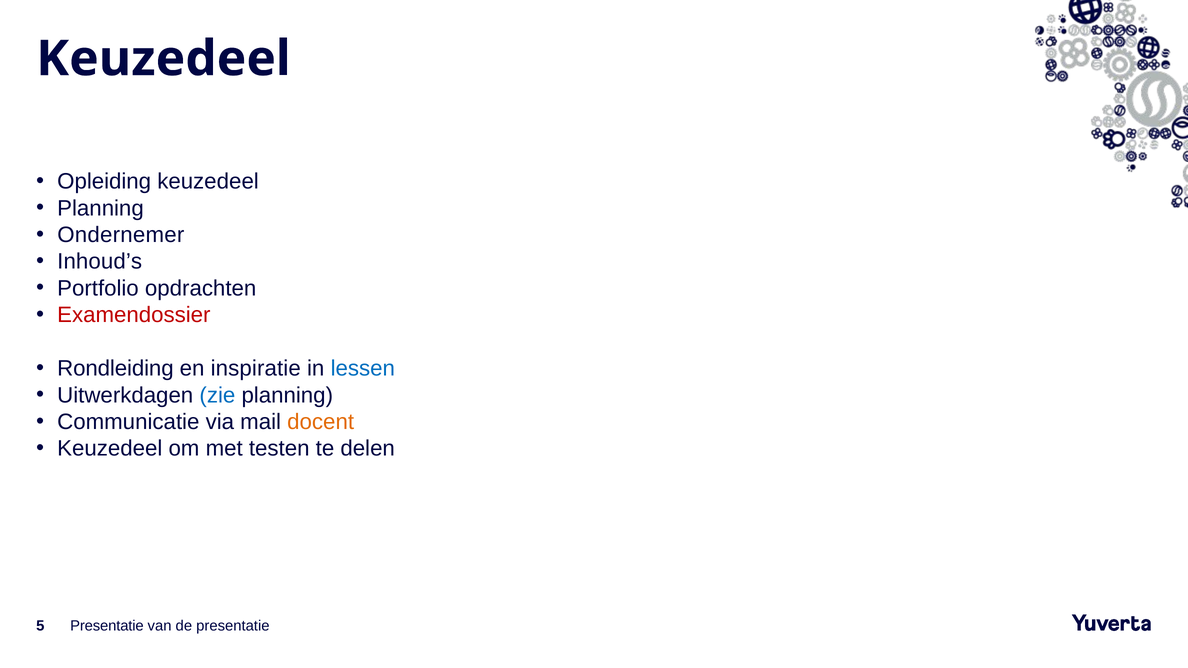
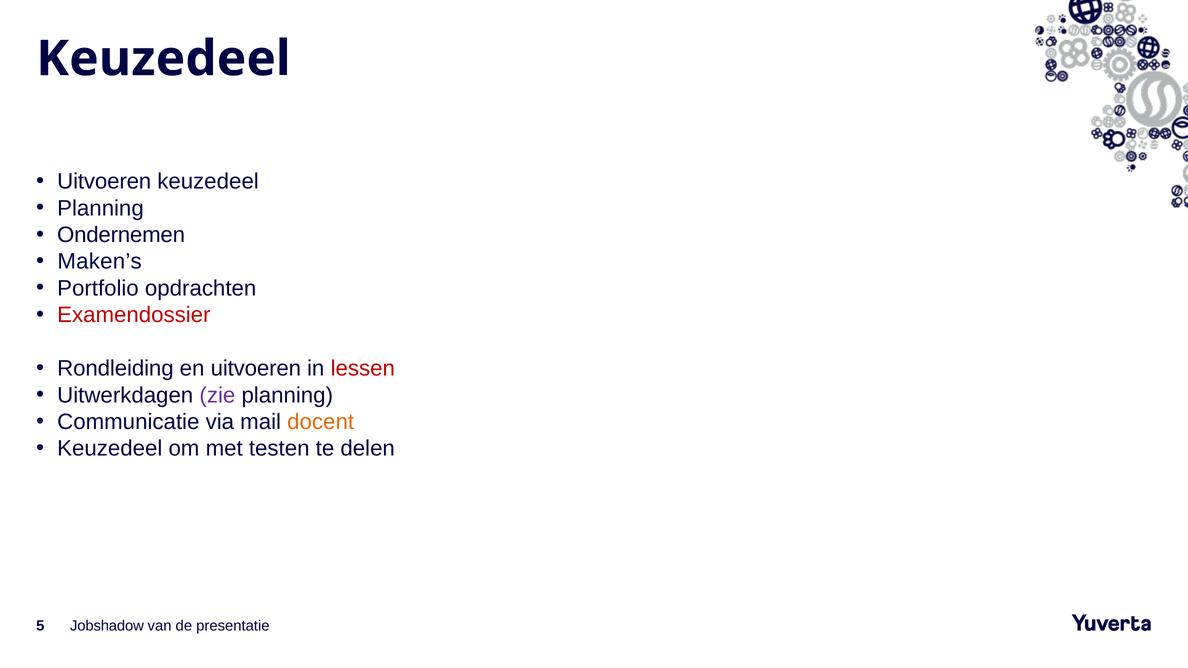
Opleiding at (104, 182): Opleiding -> Uitvoeren
Ondernemer: Ondernemer -> Ondernemen
Inhoud’s: Inhoud’s -> Maken’s
en inspiratie: inspiratie -> uitvoeren
lessen colour: blue -> red
zie colour: blue -> purple
Presentatie at (107, 626): Presentatie -> Jobshadow
